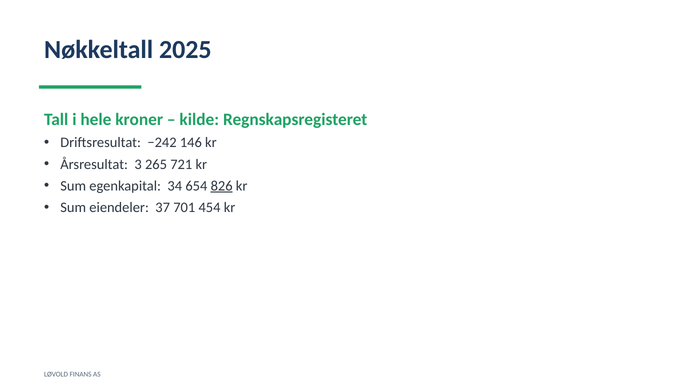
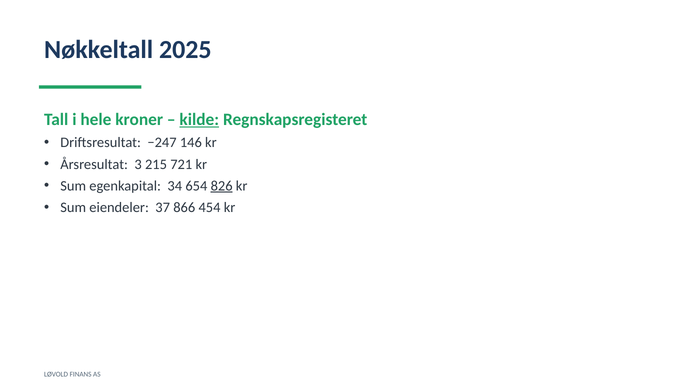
kilde underline: none -> present
−242: −242 -> −247
265: 265 -> 215
701: 701 -> 866
